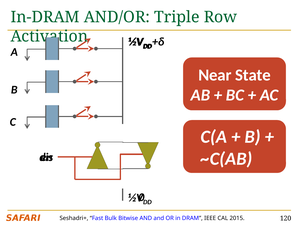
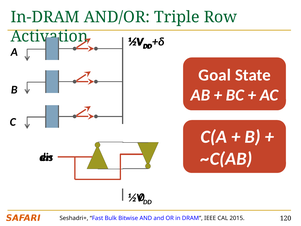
Near: Near -> Goal
